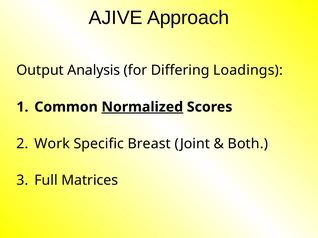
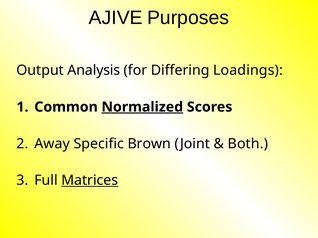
Approach: Approach -> Purposes
Work: Work -> Away
Breast: Breast -> Brown
Matrices underline: none -> present
